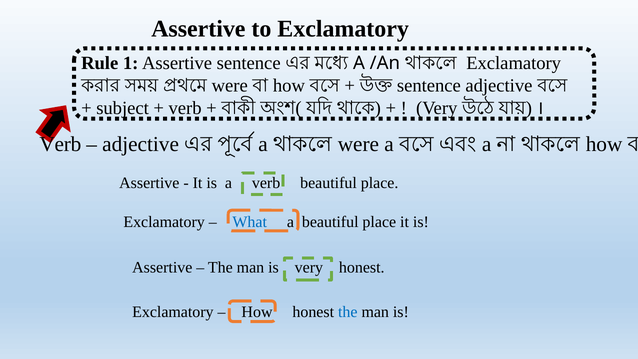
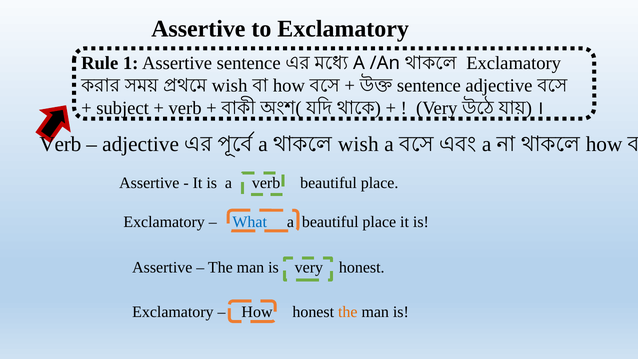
were at (230, 86): were -> wish
were at (358, 144): were -> wish
the at (348, 312) colour: blue -> orange
